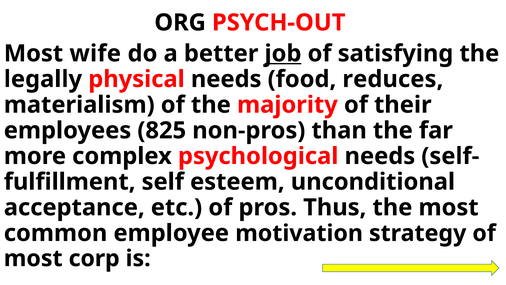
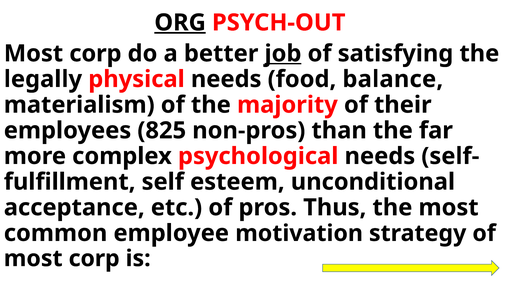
ORG underline: none -> present
wife at (95, 53): wife -> corp
reduces: reduces -> balance
